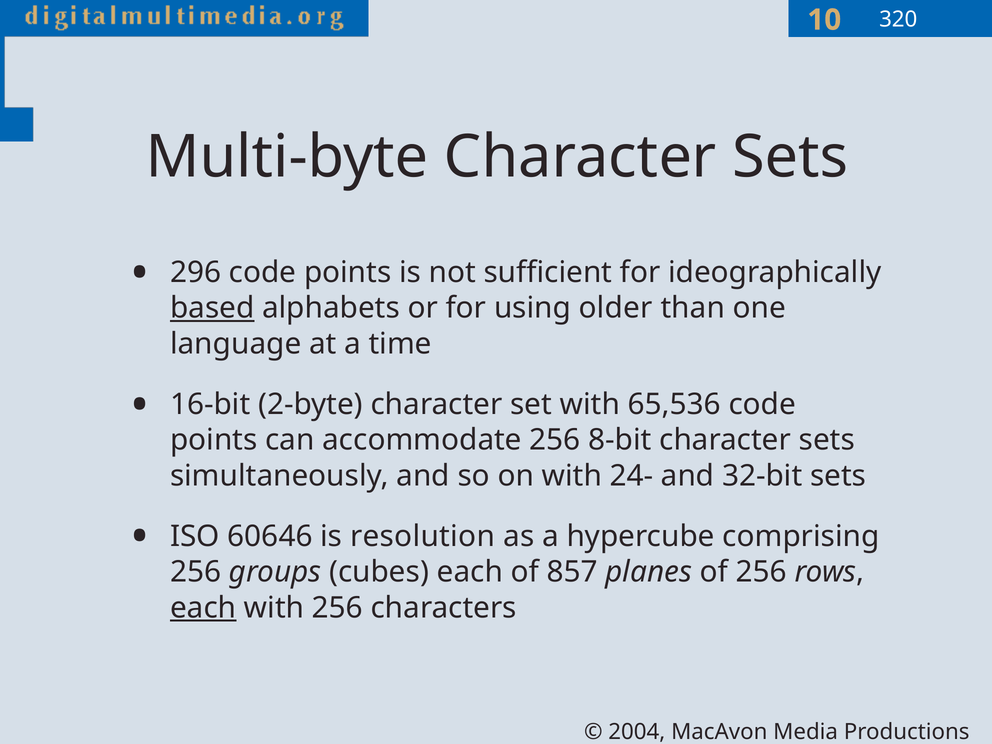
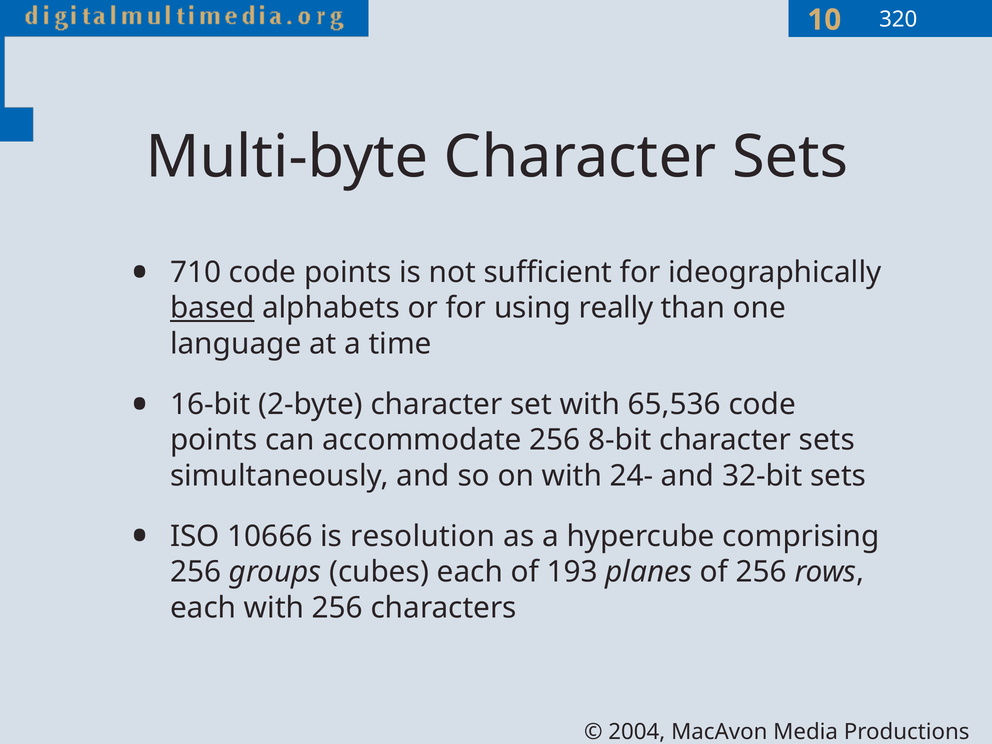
296: 296 -> 710
older: older -> really
60646: 60646 -> 10666
857: 857 -> 193
each at (203, 608) underline: present -> none
